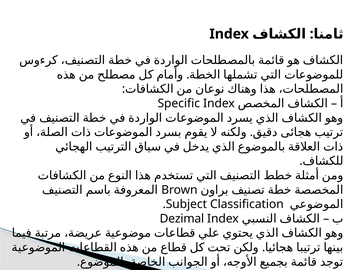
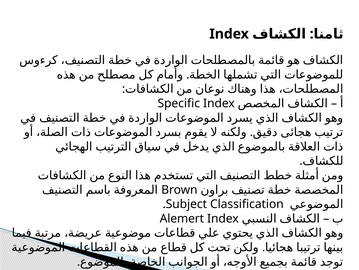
Dezimal: Dezimal -> Alemert
